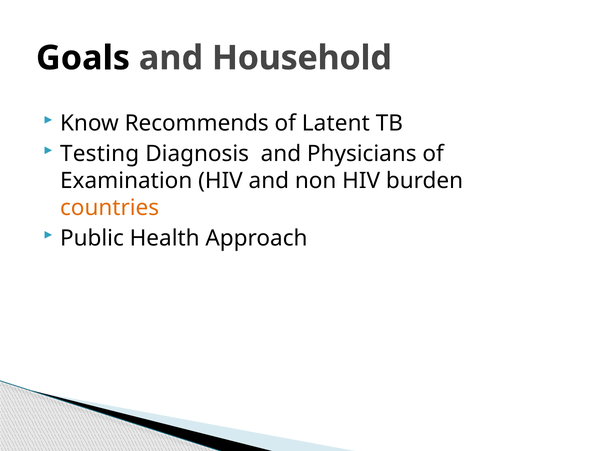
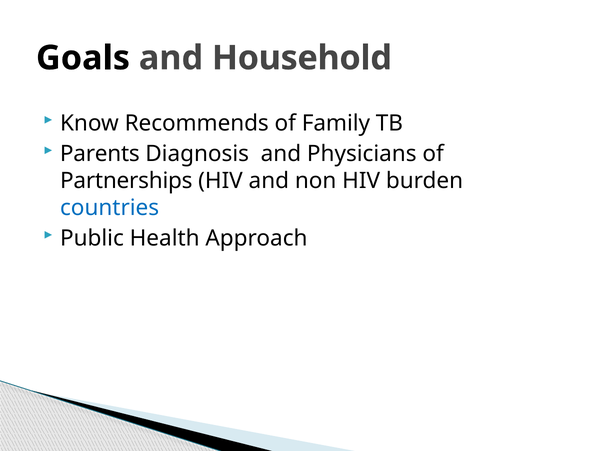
Latent: Latent -> Family
Testing: Testing -> Parents
Examination: Examination -> Partnerships
countries colour: orange -> blue
